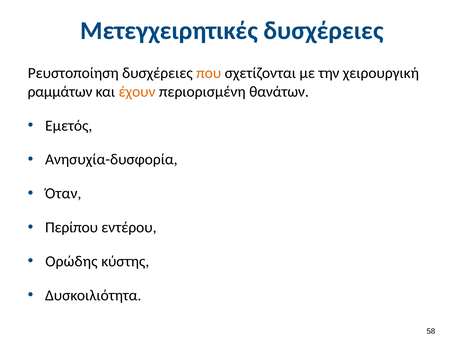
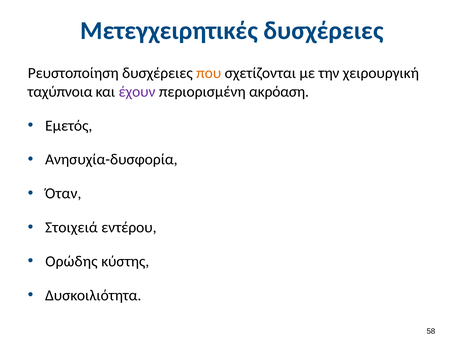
ραμμάτων: ραμμάτων -> ταχύπνοια
έχουν colour: orange -> purple
θανάτων: θανάτων -> ακρόαση
Περίπου: Περίπου -> Στοιχειά
